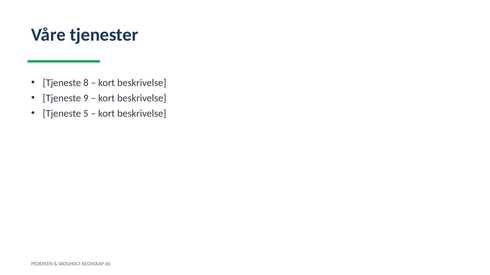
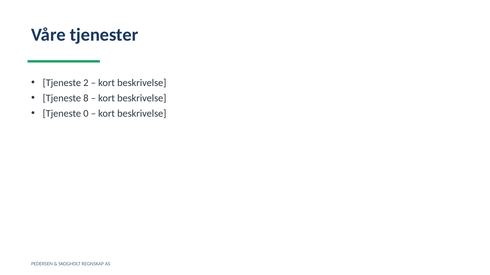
8: 8 -> 2
9: 9 -> 8
5: 5 -> 0
